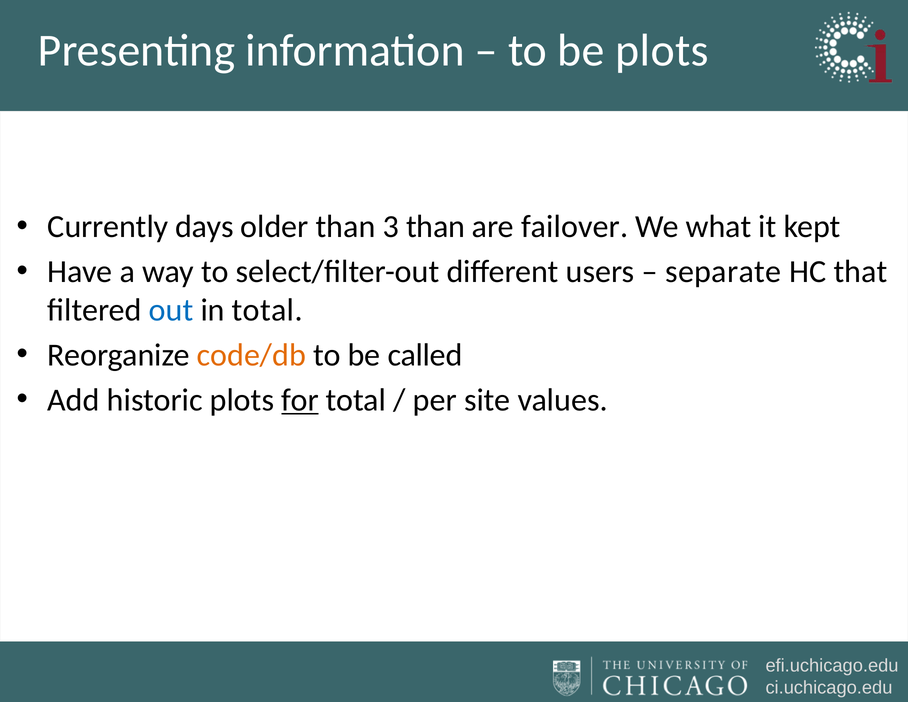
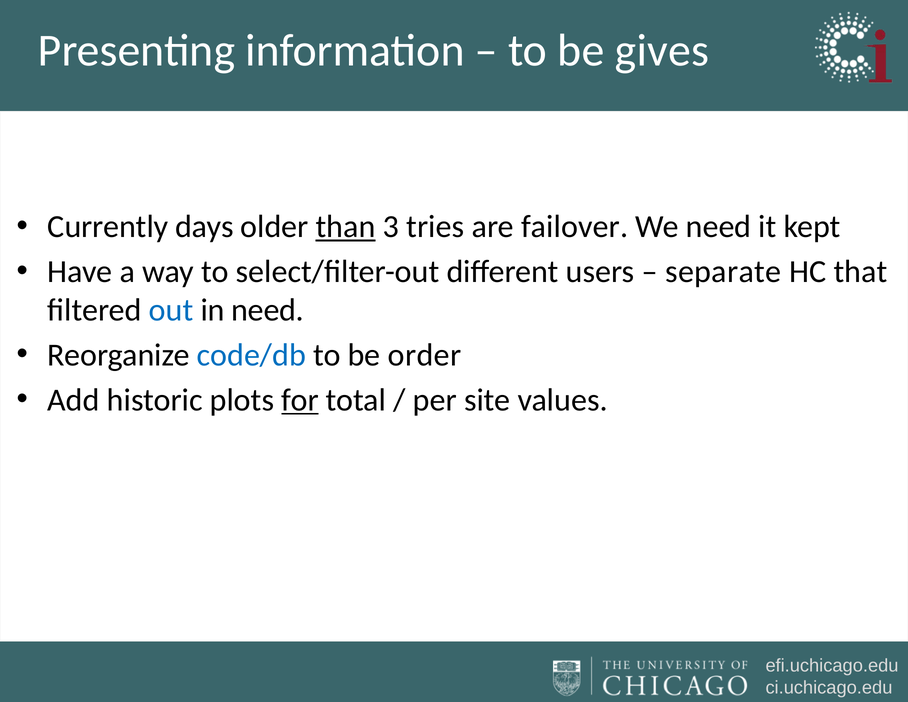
be plots: plots -> gives
than at (346, 227) underline: none -> present
3 than: than -> tries
We what: what -> need
in total: total -> need
code/db colour: orange -> blue
called: called -> order
